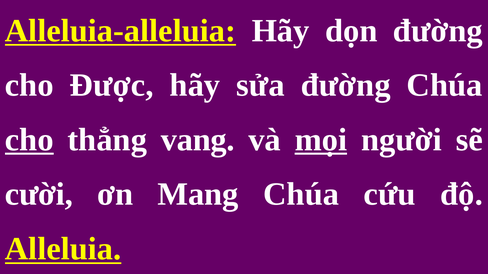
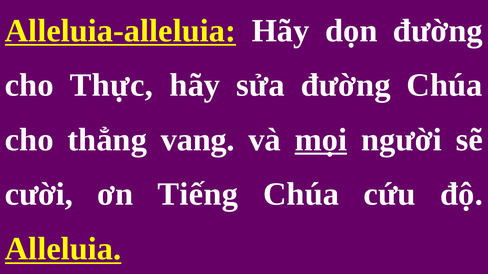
Được: Được -> Thực
cho at (29, 140) underline: present -> none
Mang: Mang -> Tiếng
